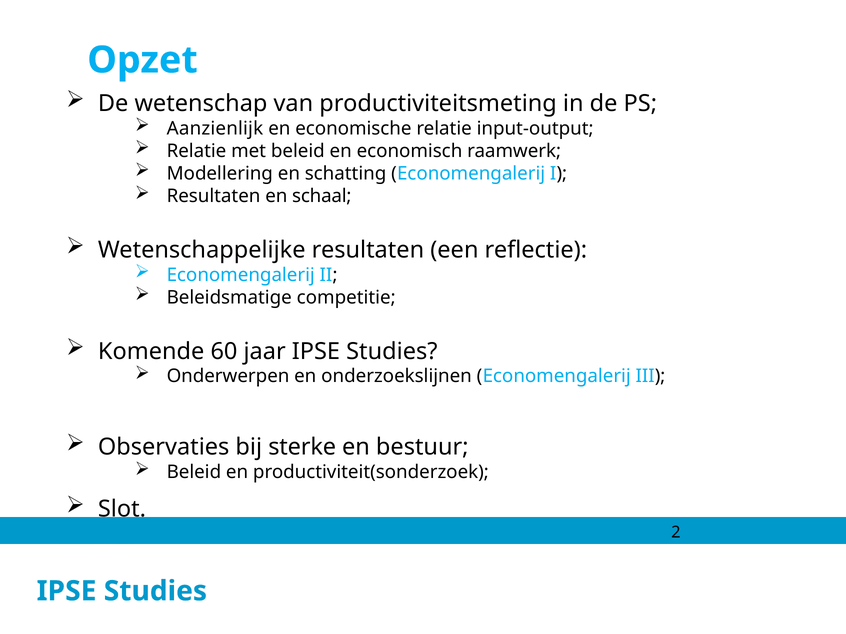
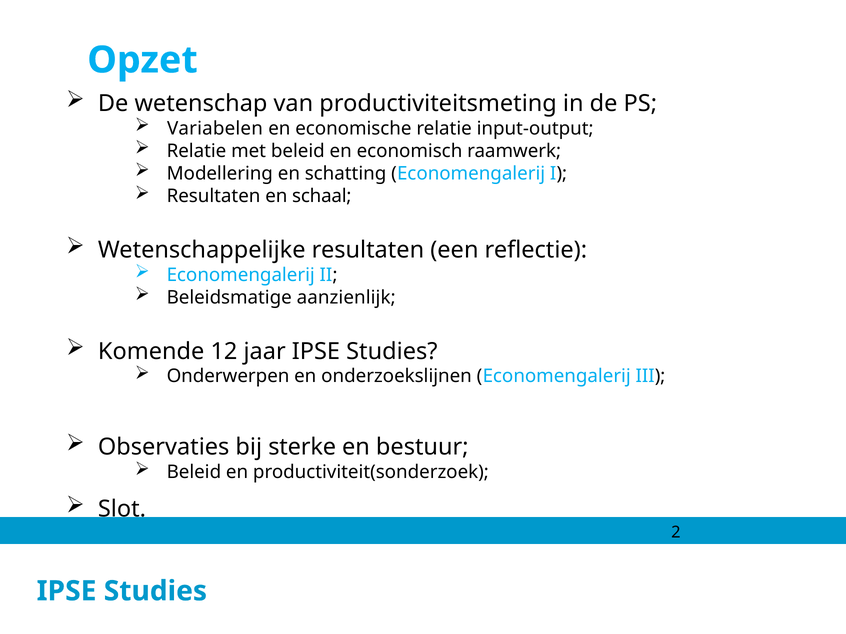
Aanzienlijk: Aanzienlijk -> Variabelen
competitie: competitie -> aanzienlijk
60: 60 -> 12
